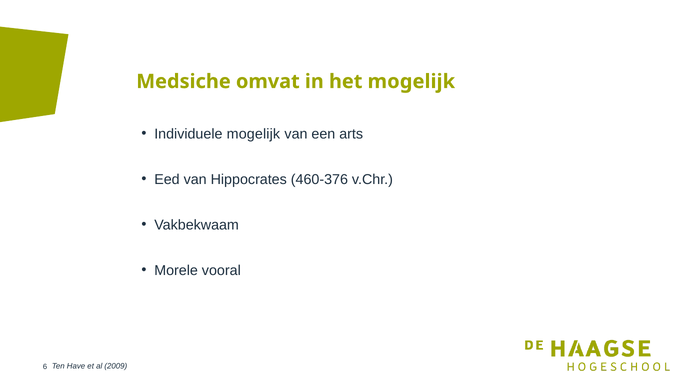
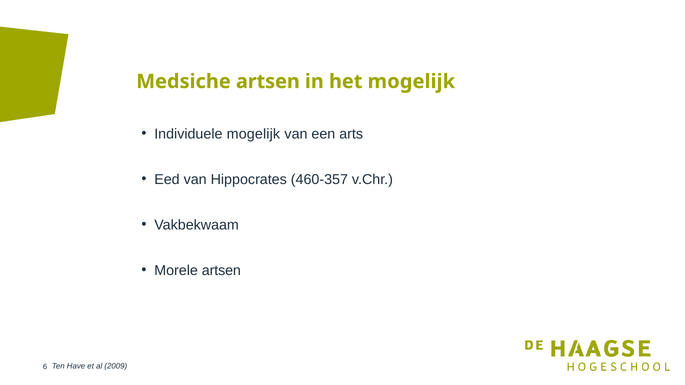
Medsiche omvat: omvat -> artsen
460-376: 460-376 -> 460-357
Morele vooral: vooral -> artsen
